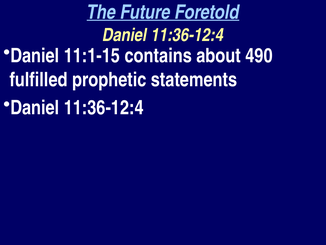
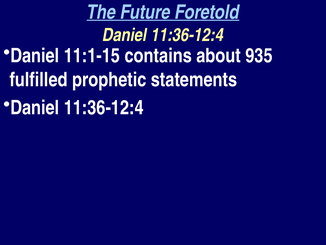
490: 490 -> 935
